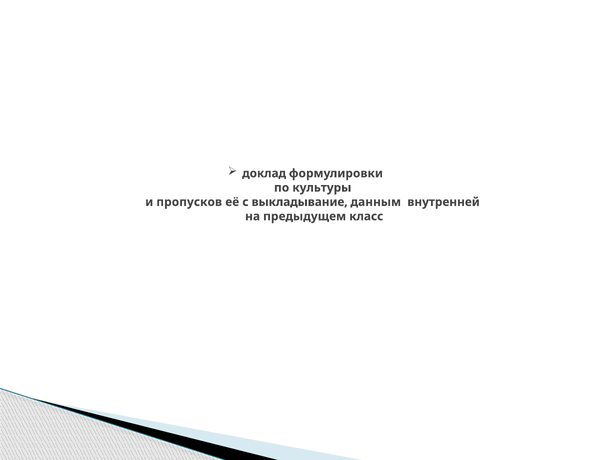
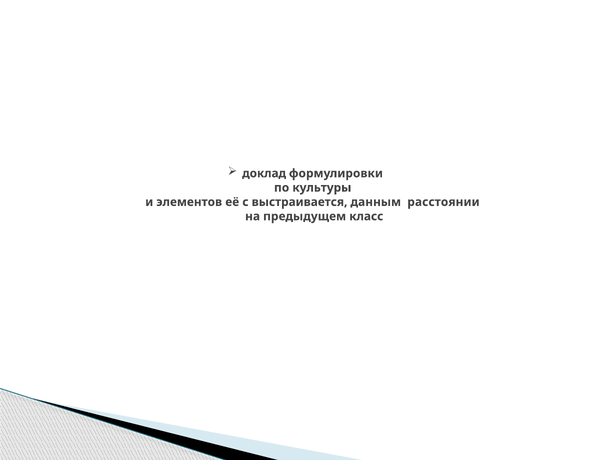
пропусков: пропусков -> элементов
выкладывание: выкладывание -> выстраивается
внутренней: внутренней -> расстоянии
